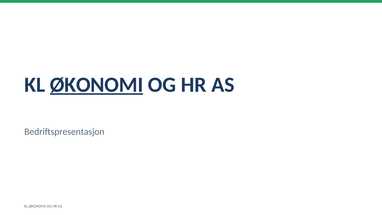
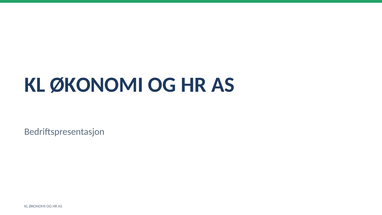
ØKONOMI at (97, 85) underline: present -> none
